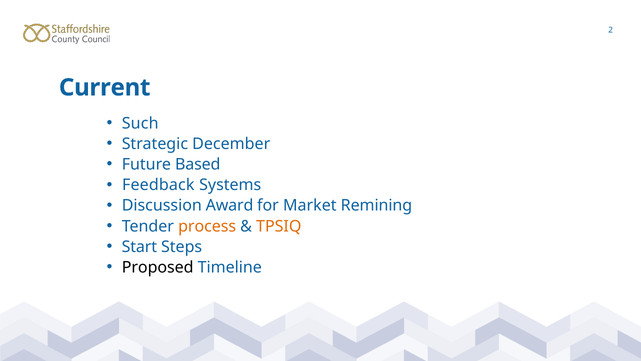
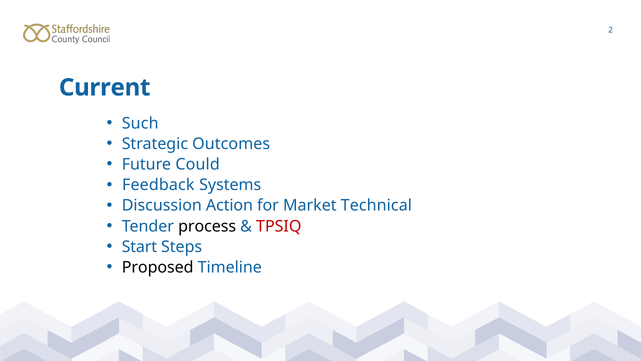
December: December -> Outcomes
Based: Based -> Could
Award: Award -> Action
Remining: Remining -> Technical
process colour: orange -> black
TPSIQ colour: orange -> red
